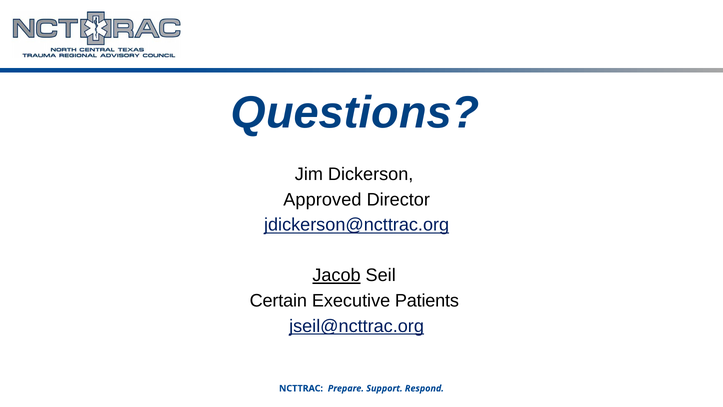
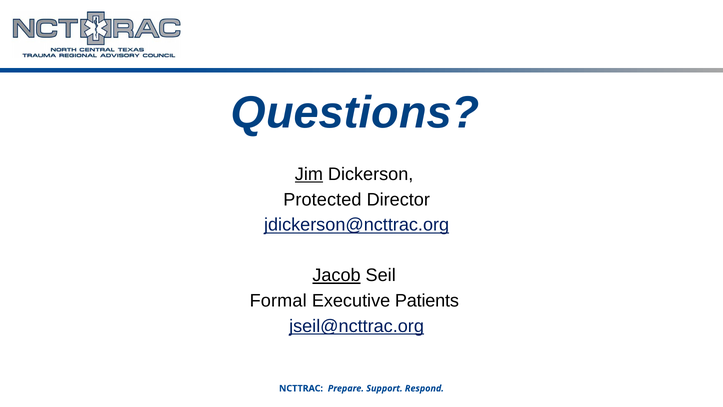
Jim underline: none -> present
Approved: Approved -> Protected
Certain: Certain -> Formal
